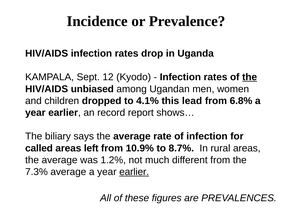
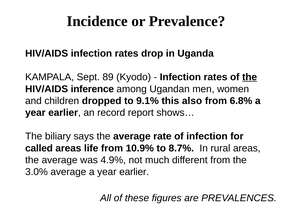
12: 12 -> 89
unbiased: unbiased -> inference
4.1%: 4.1% -> 9.1%
lead: lead -> also
left: left -> life
1.2%: 1.2% -> 4.9%
7.3%: 7.3% -> 3.0%
earlier at (134, 172) underline: present -> none
